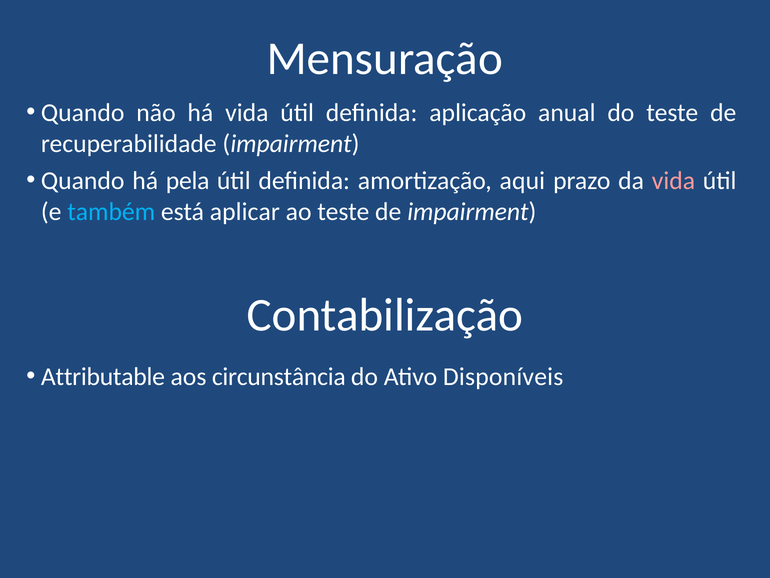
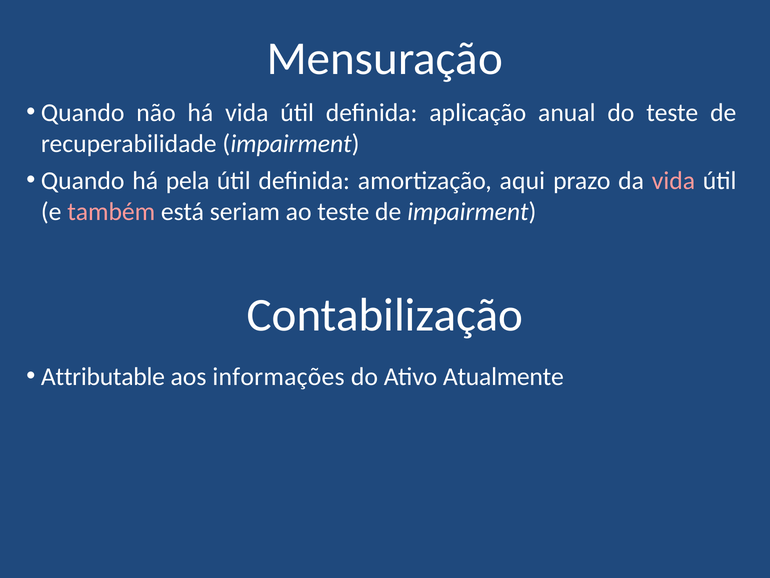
também colour: light blue -> pink
aplicar: aplicar -> seriam
circunstância: circunstância -> informações
Disponíveis: Disponíveis -> Atualmente
